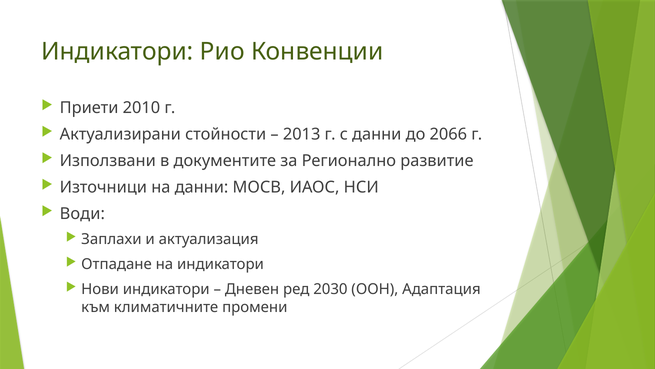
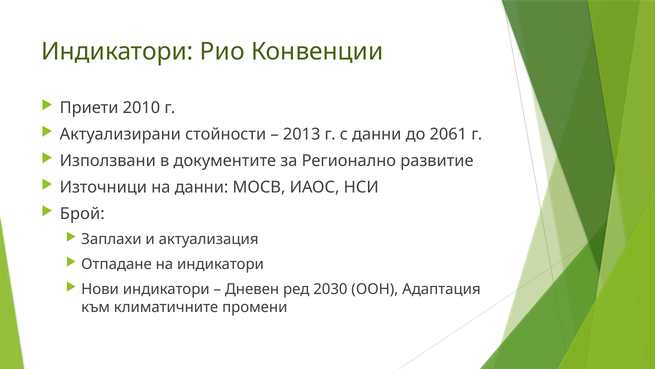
2066: 2066 -> 2061
Води: Води -> Брой
